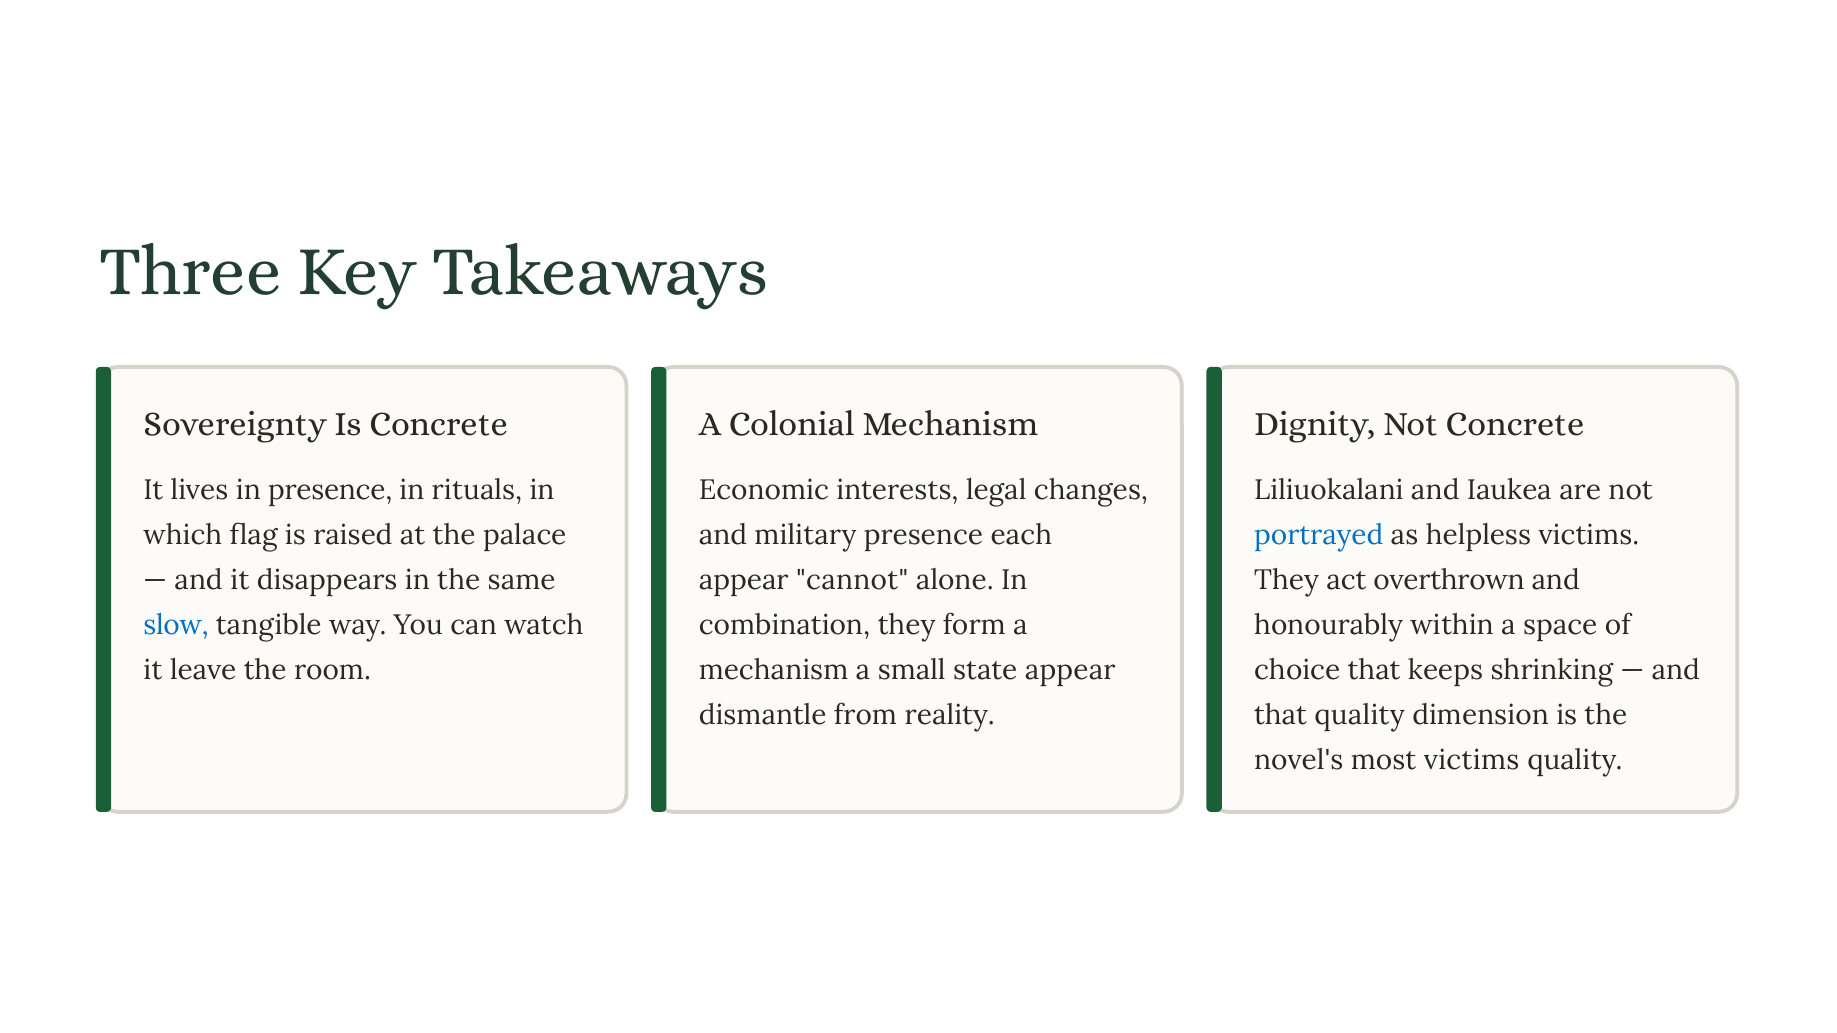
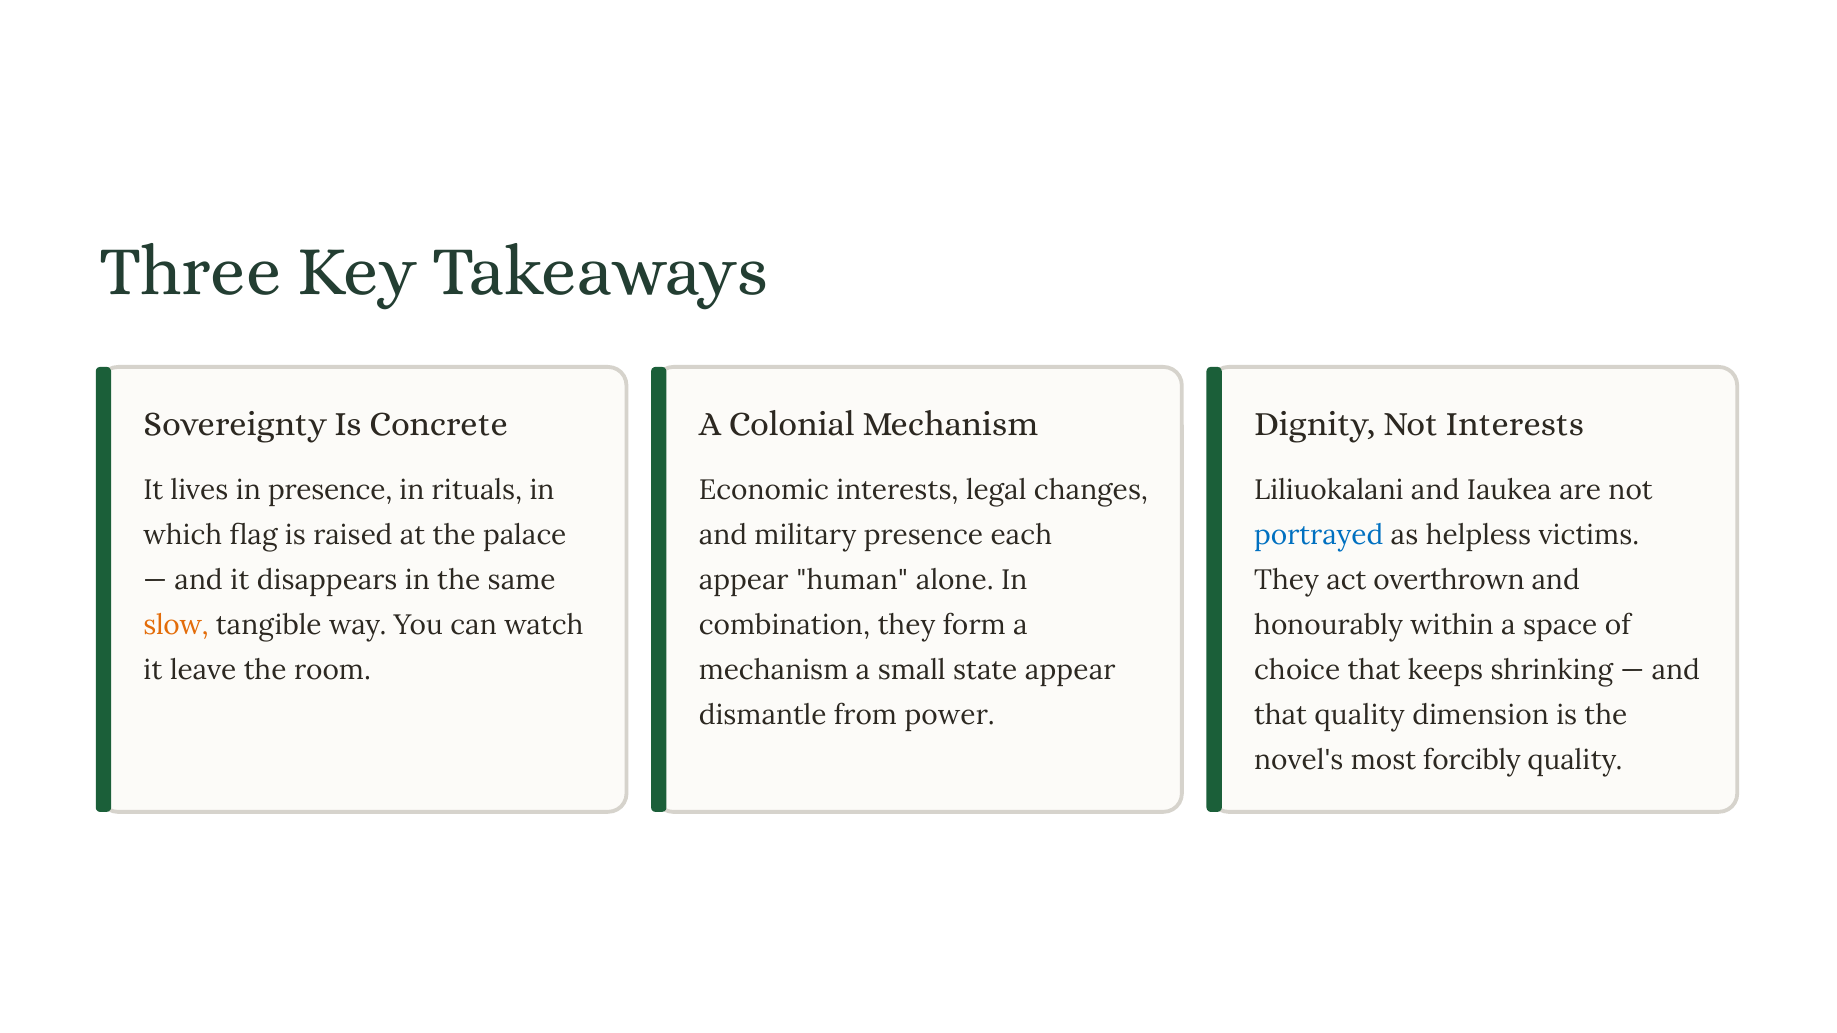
Not Concrete: Concrete -> Interests
cannot: cannot -> human
slow colour: blue -> orange
reality: reality -> power
most victims: victims -> forcibly
